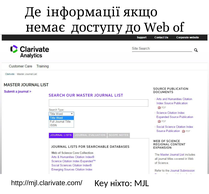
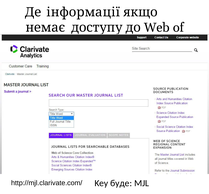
ніхто: ніхто -> буде
